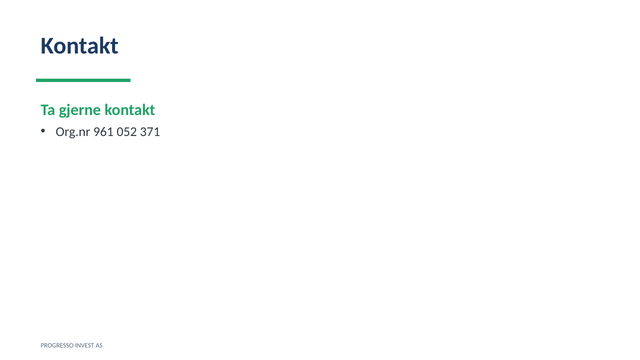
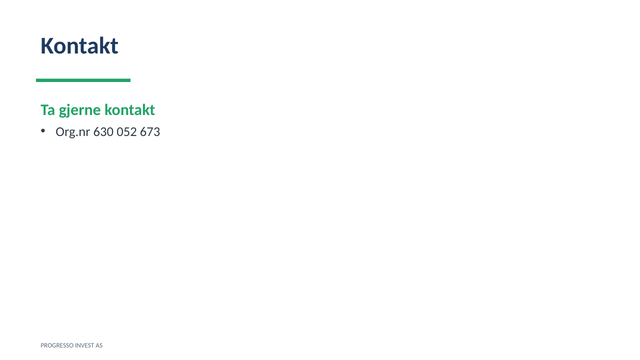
961: 961 -> 630
371: 371 -> 673
